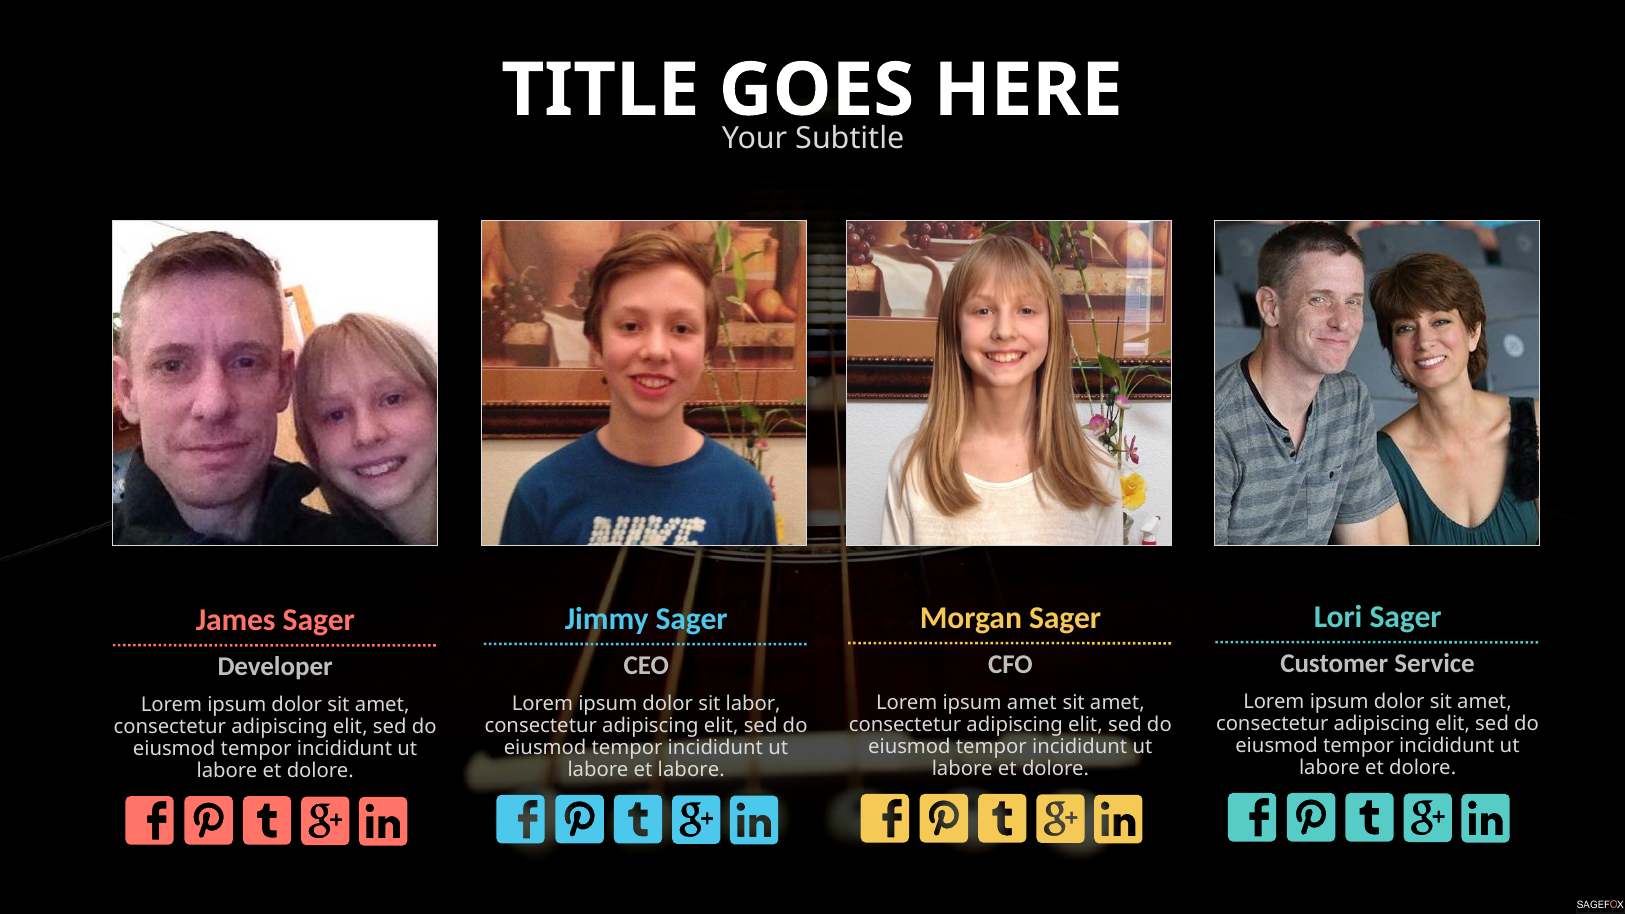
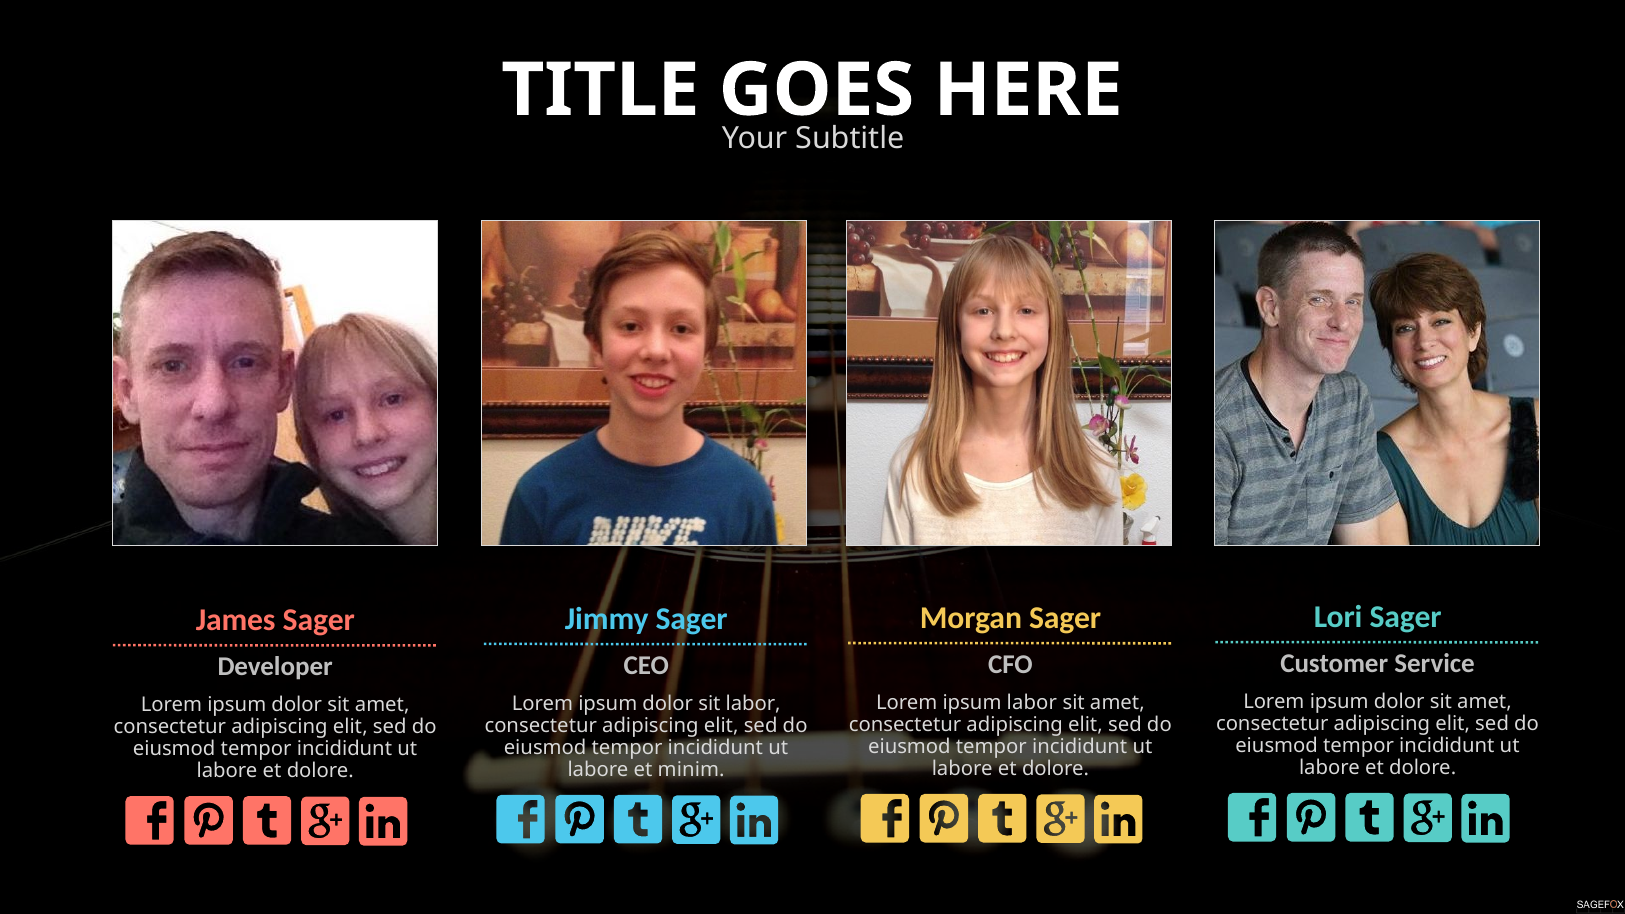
ipsum amet: amet -> labor
et labore: labore -> minim
